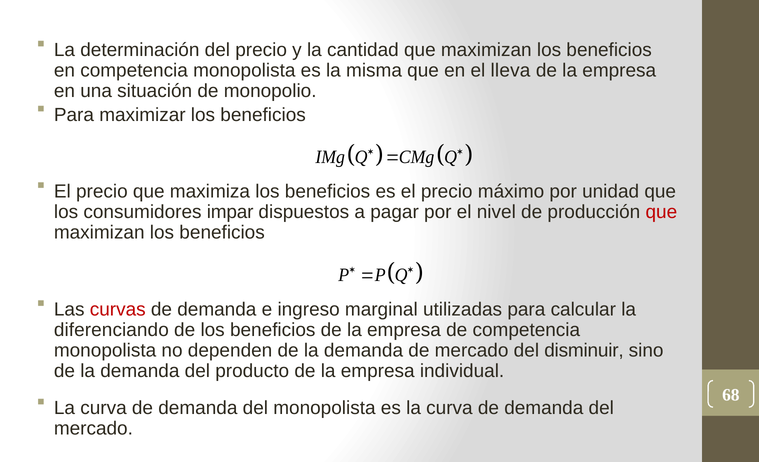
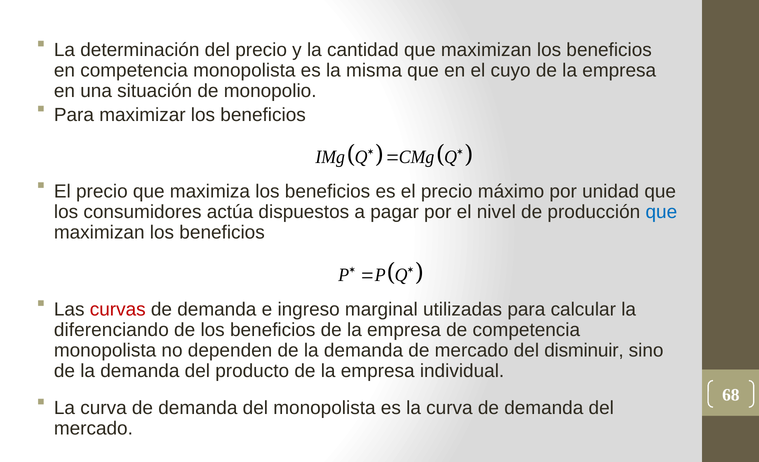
lleva: lleva -> cuyo
impar: impar -> actúa
que at (661, 212) colour: red -> blue
